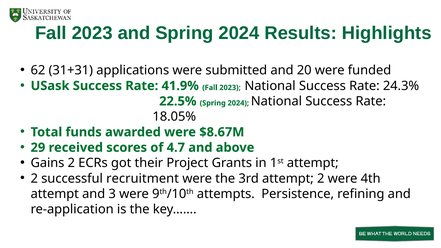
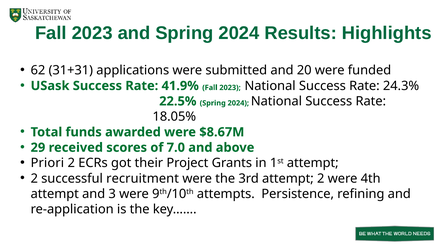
4.7: 4.7 -> 7.0
Gains: Gains -> Priori
